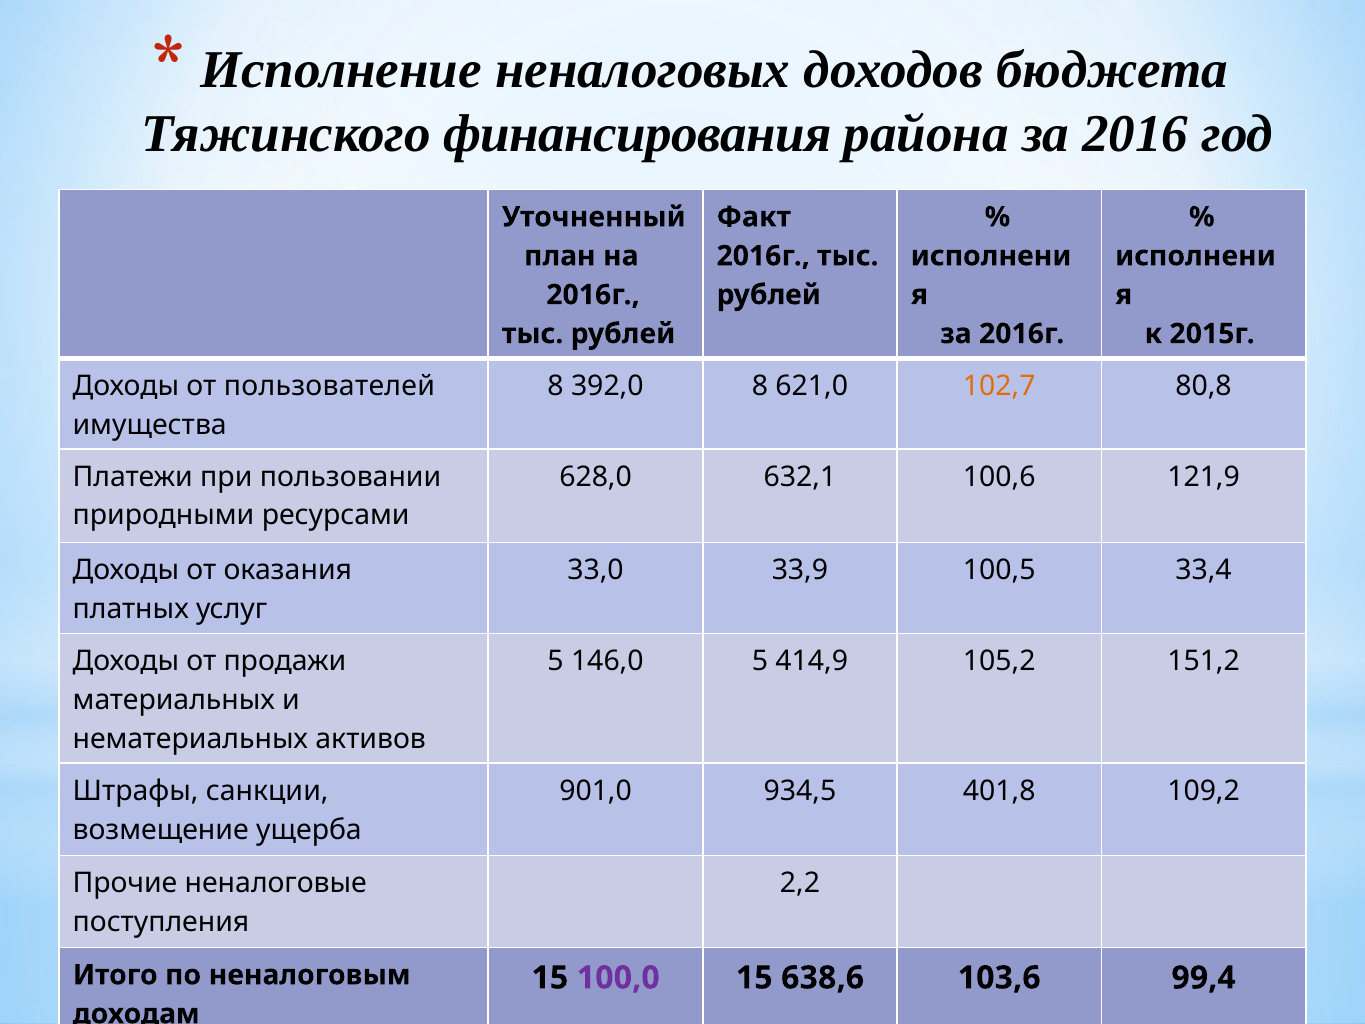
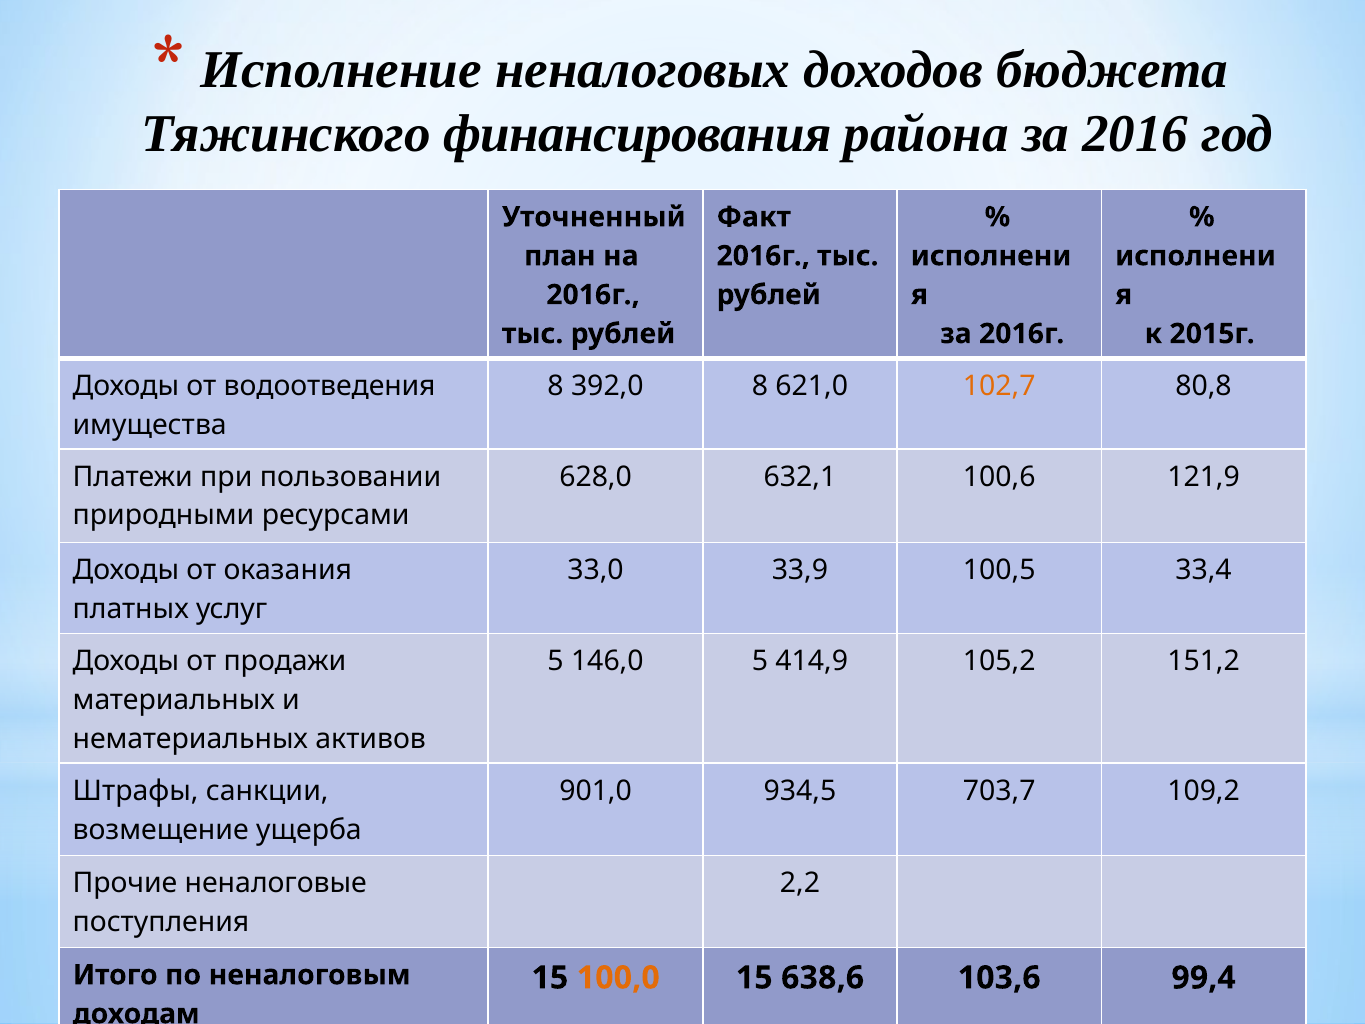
пользователей: пользователей -> водоотведения
401,8: 401,8 -> 703,7
100,0 colour: purple -> orange
